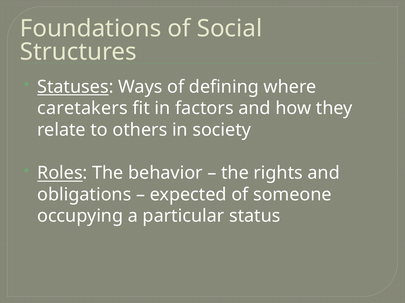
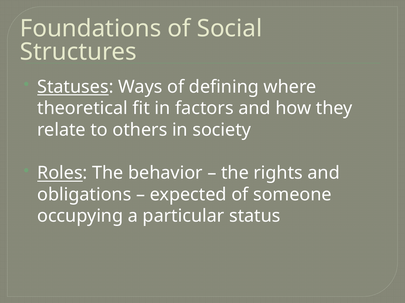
caretakers: caretakers -> theoretical
